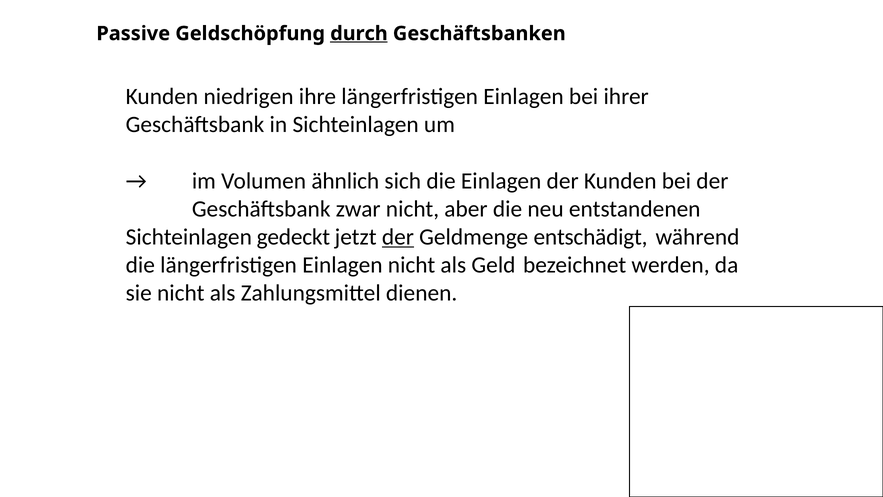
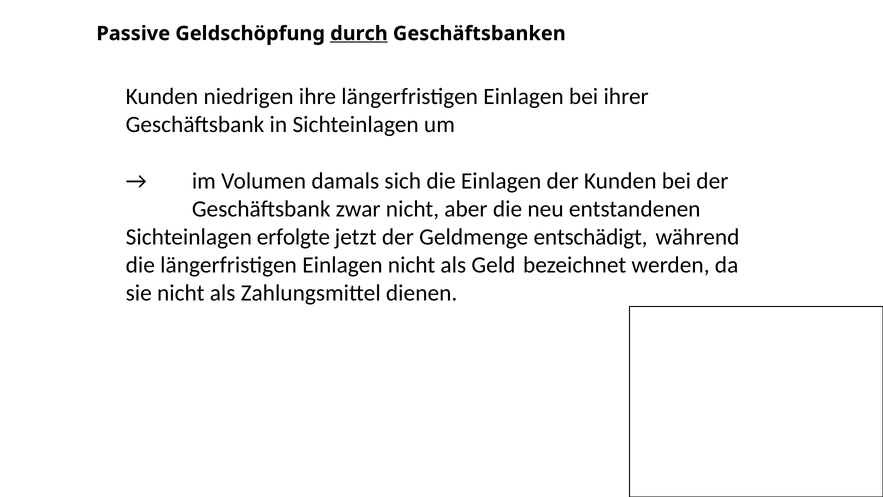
ähnlich: ähnlich -> damals
gedeckt: gedeckt -> erfolgte
der at (398, 237) underline: present -> none
